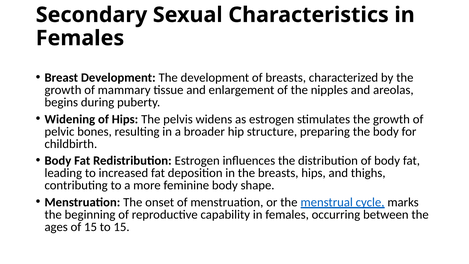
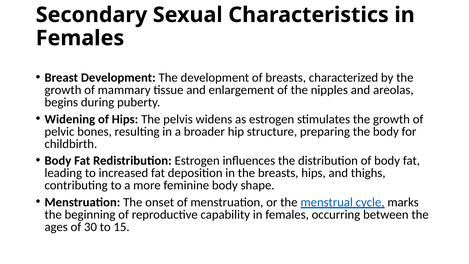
of 15: 15 -> 30
